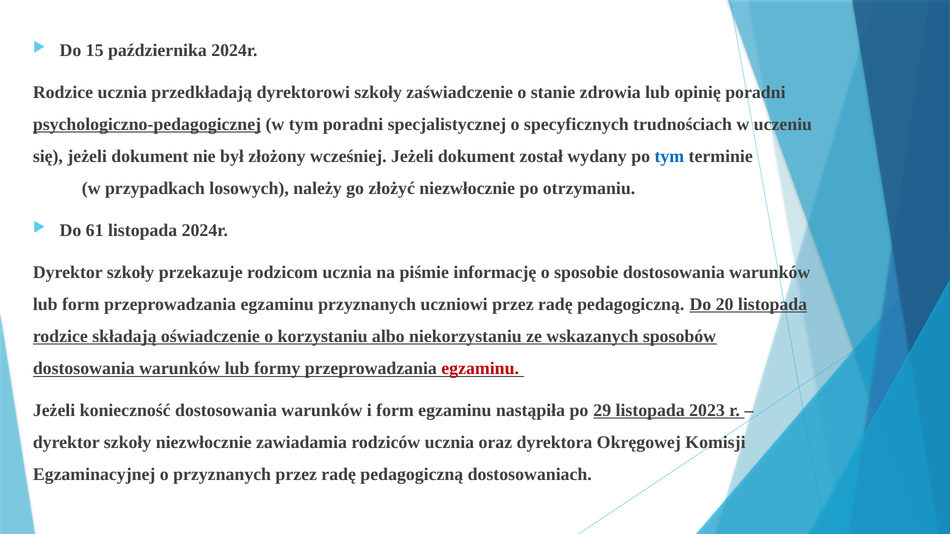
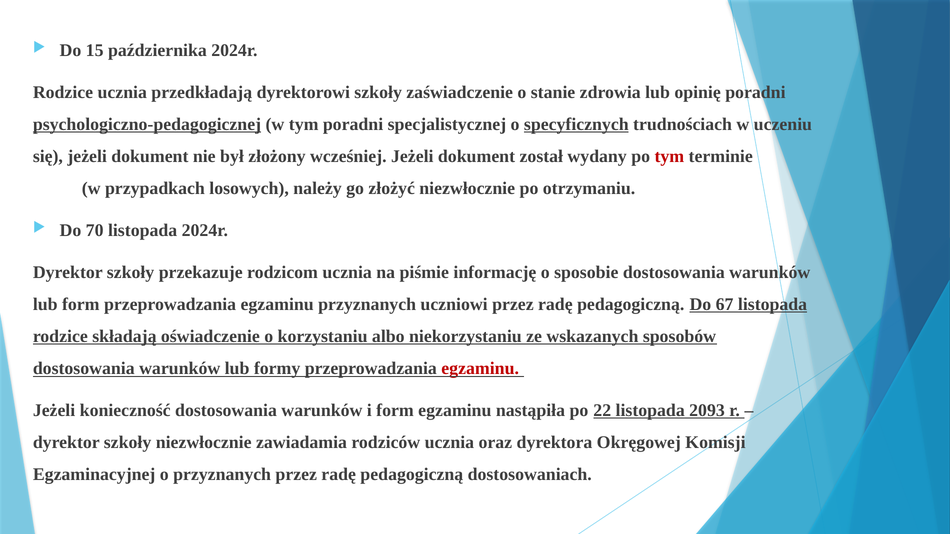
specyficznych underline: none -> present
tym at (669, 156) colour: blue -> red
61: 61 -> 70
20: 20 -> 67
29: 29 -> 22
2023: 2023 -> 2093
